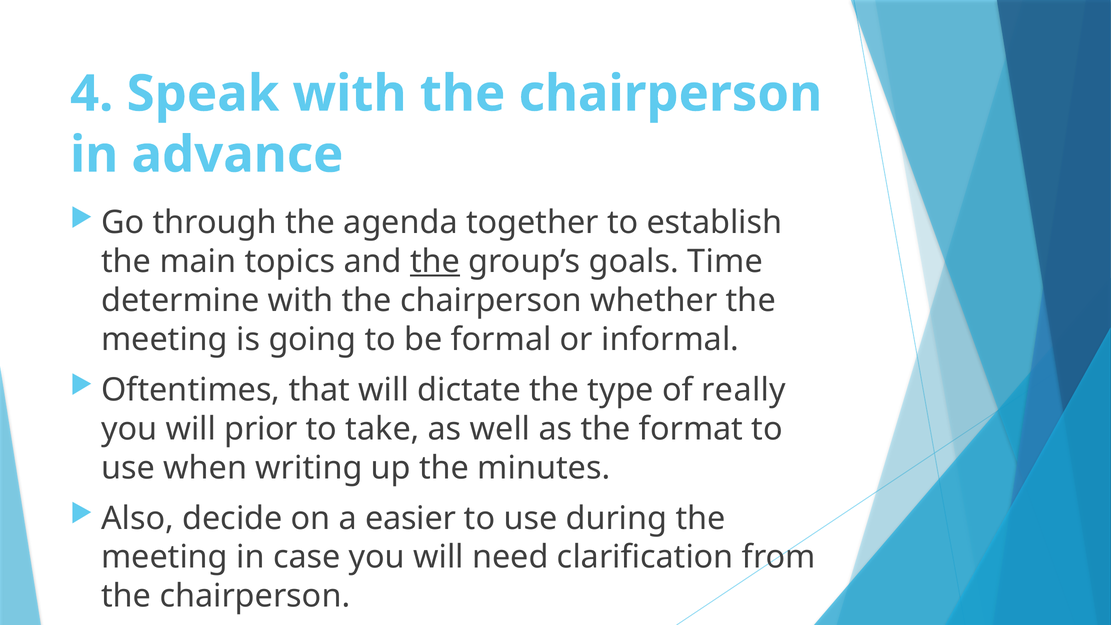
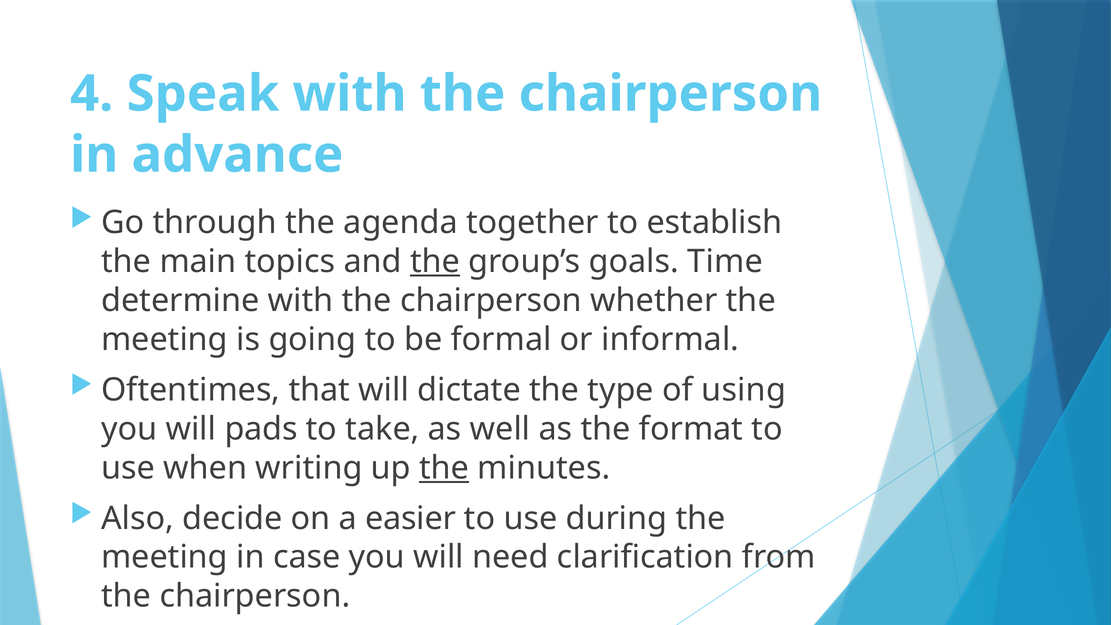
really: really -> using
prior: prior -> pads
the at (444, 468) underline: none -> present
